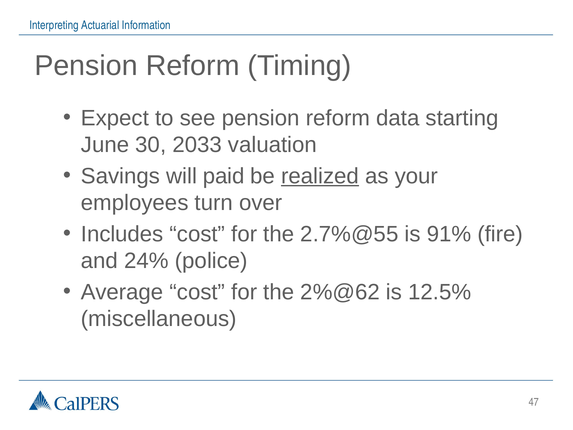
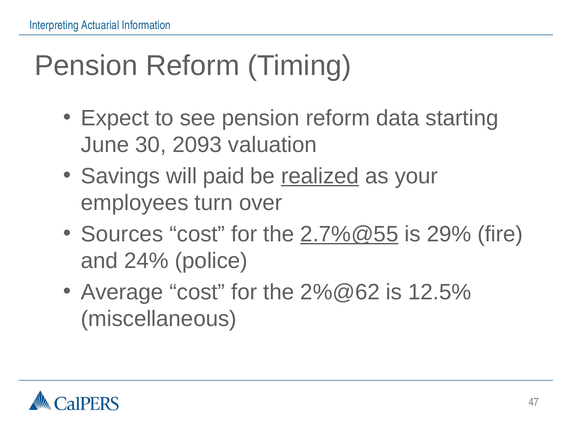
2033: 2033 -> 2093
Includes: Includes -> Sources
2.7%@55 underline: none -> present
91%: 91% -> 29%
